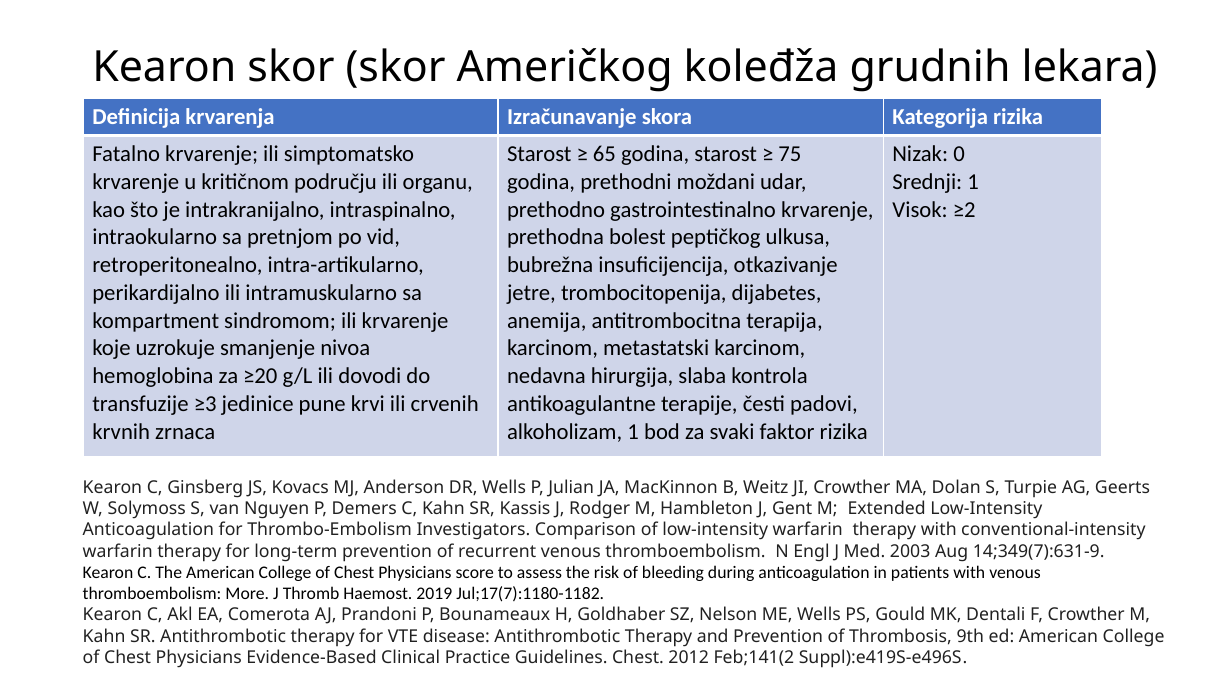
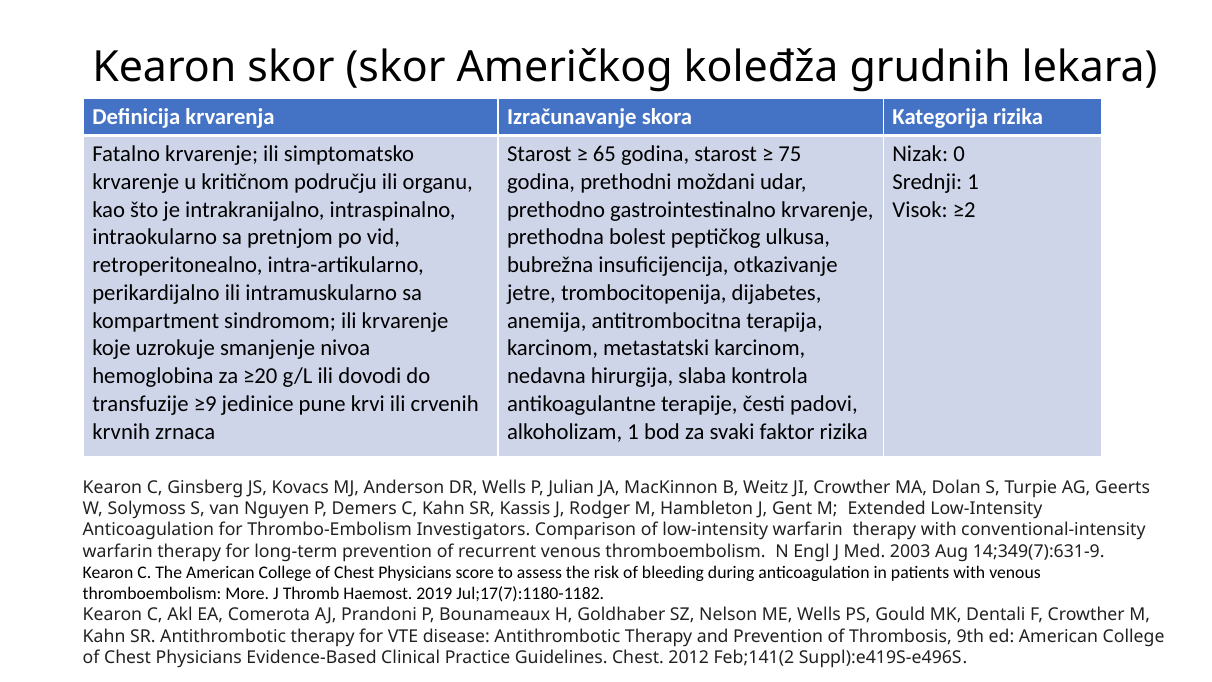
≥3: ≥3 -> ≥9
